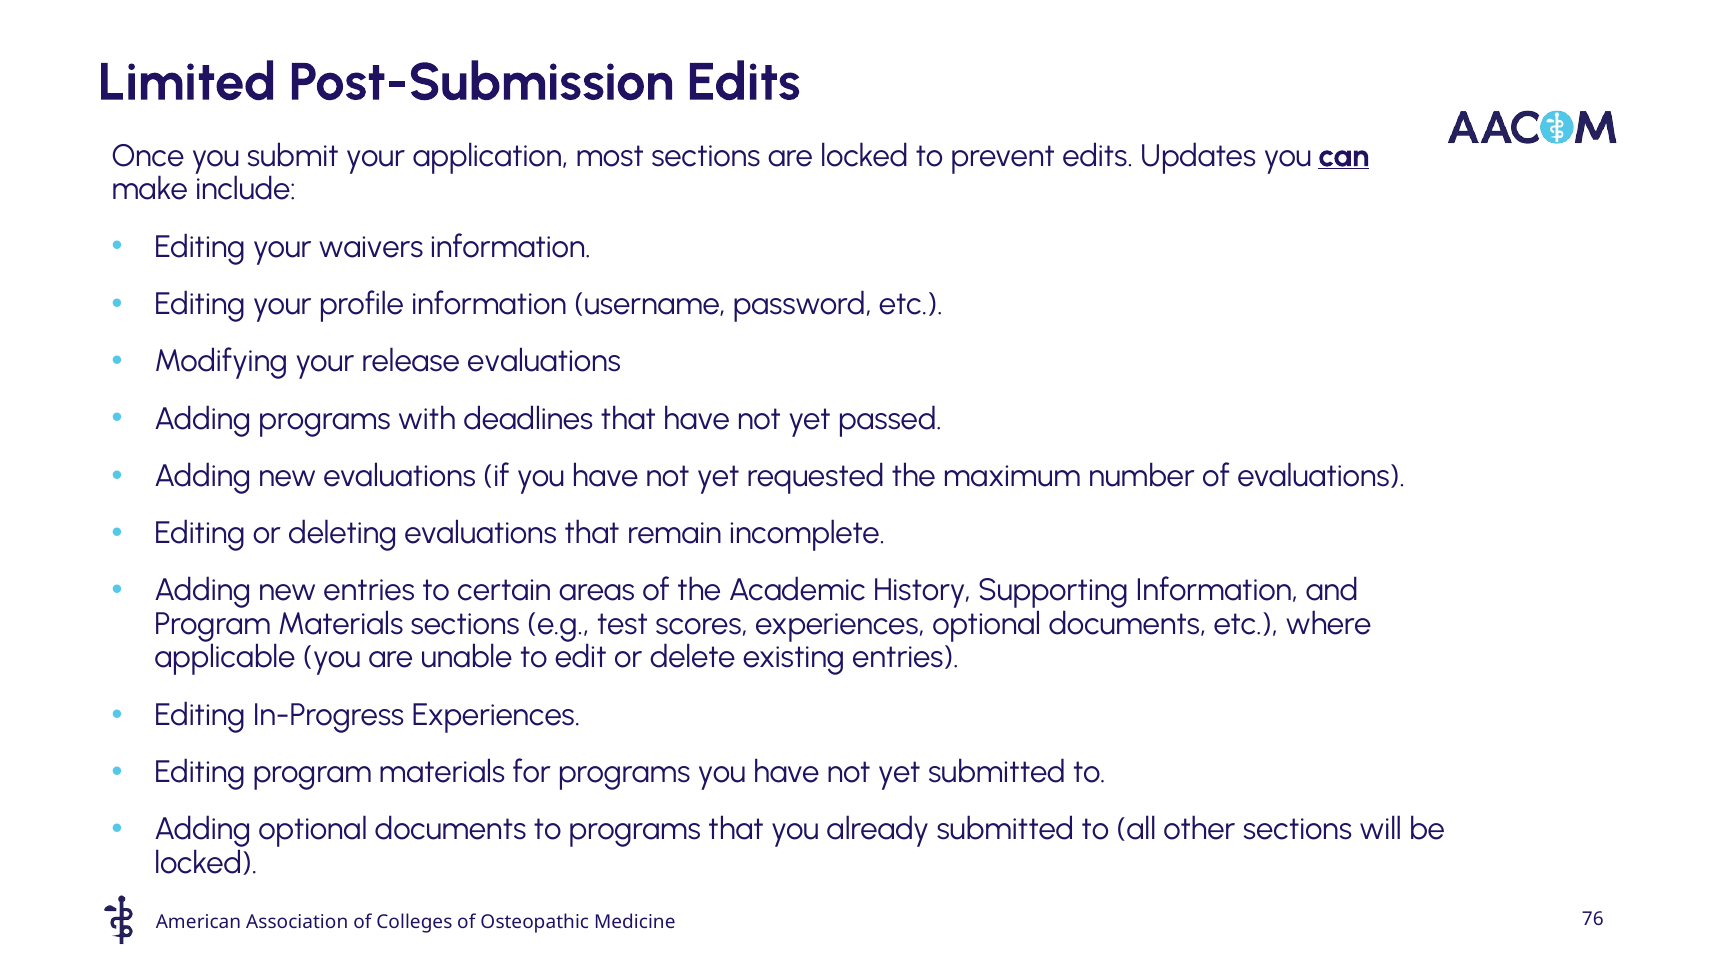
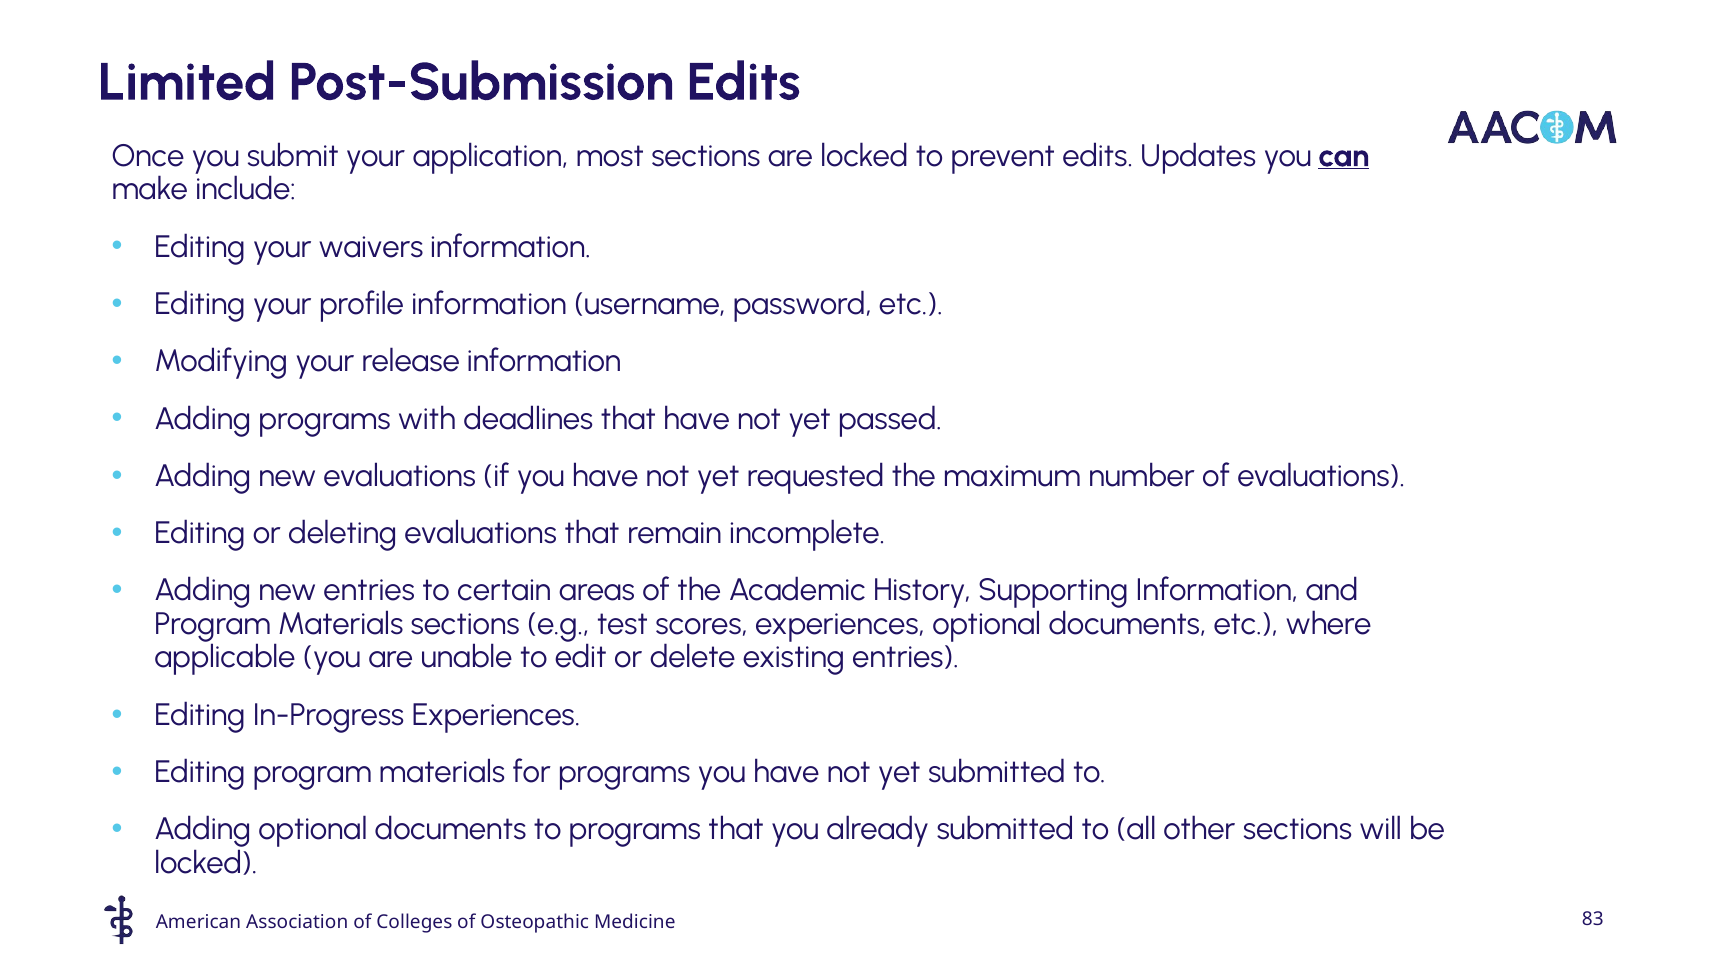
release evaluations: evaluations -> information
76: 76 -> 83
